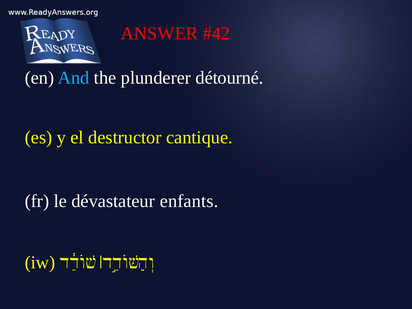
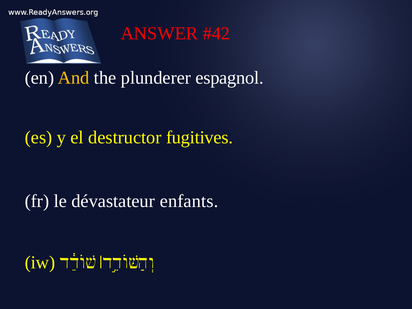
And colour: light blue -> yellow
détourné: détourné -> espagnol
cantique: cantique -> fugitives
